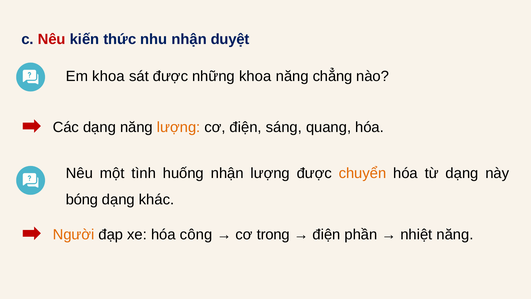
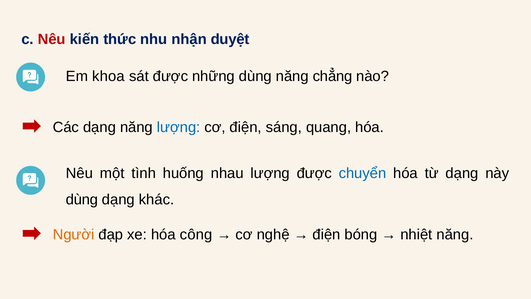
những khoa: khoa -> dùng
lượng at (179, 127) colour: orange -> blue
huống nhận: nhận -> nhau
chuyển colour: orange -> blue
bóng at (82, 200): bóng -> dùng
trong: trong -> nghệ
phần: phần -> bóng
